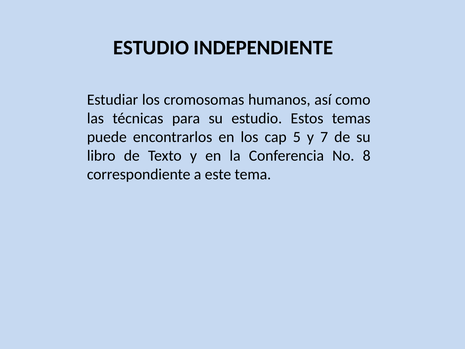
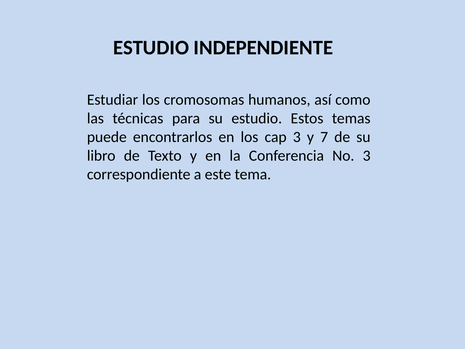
cap 5: 5 -> 3
No 8: 8 -> 3
